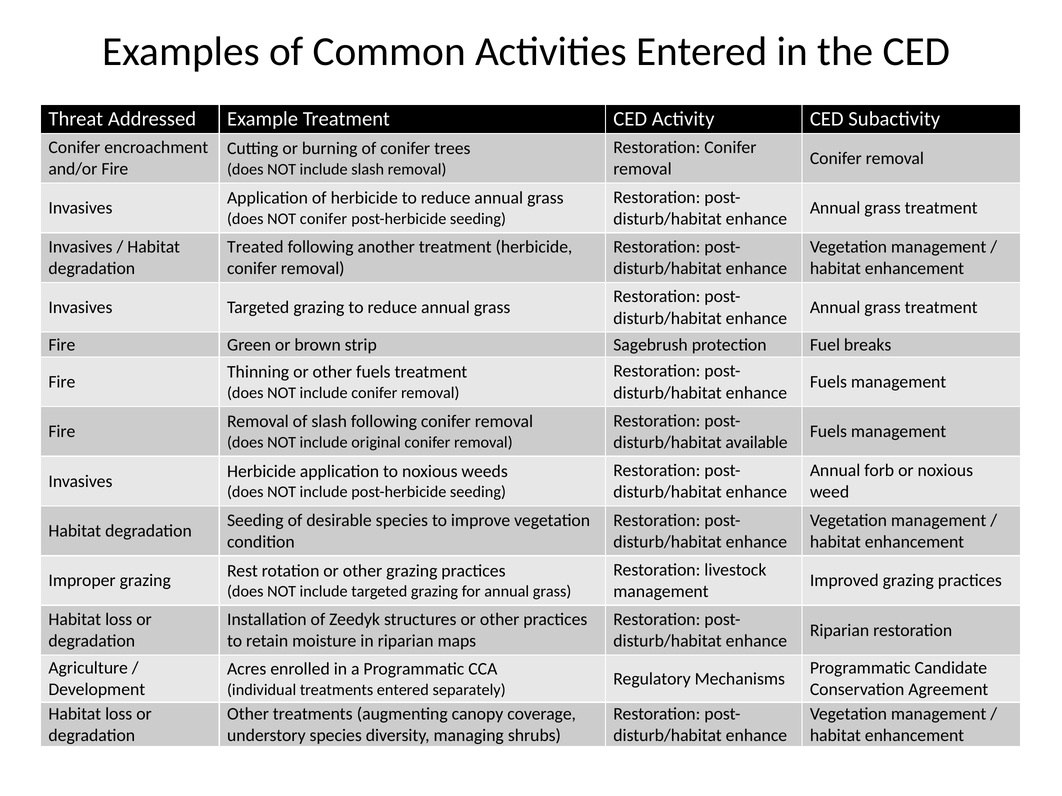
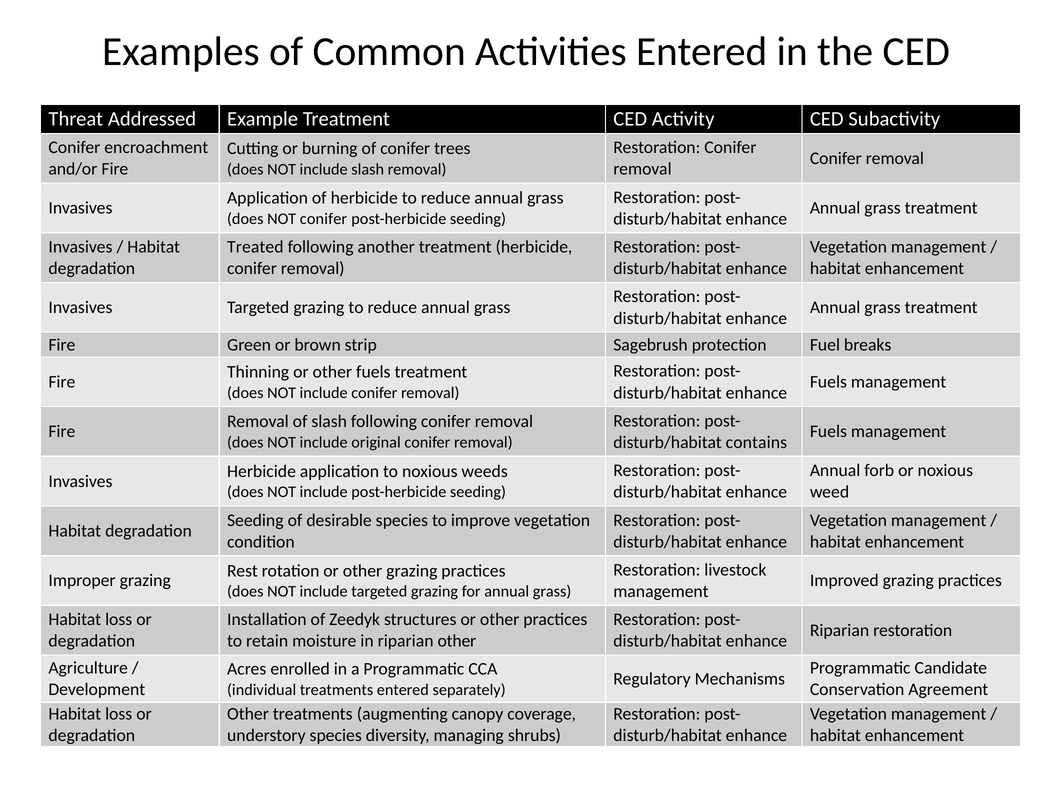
available: available -> contains
riparian maps: maps -> other
